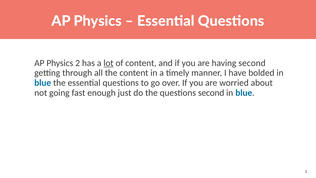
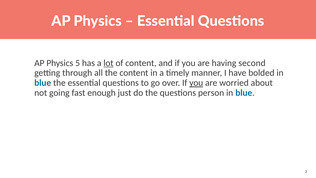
2: 2 -> 5
you at (196, 83) underline: none -> present
questions second: second -> person
